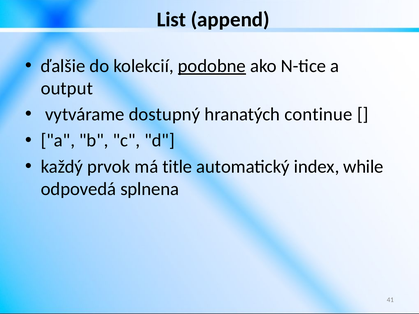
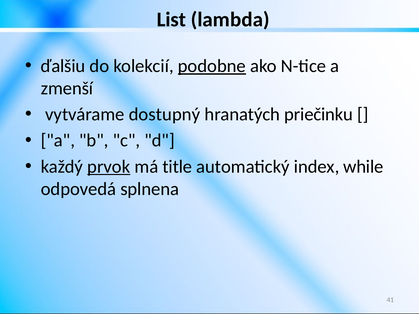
append: append -> lambda
ďalšie: ďalšie -> ďalšiu
output: output -> zmenší
continue: continue -> priečinku
prvok underline: none -> present
